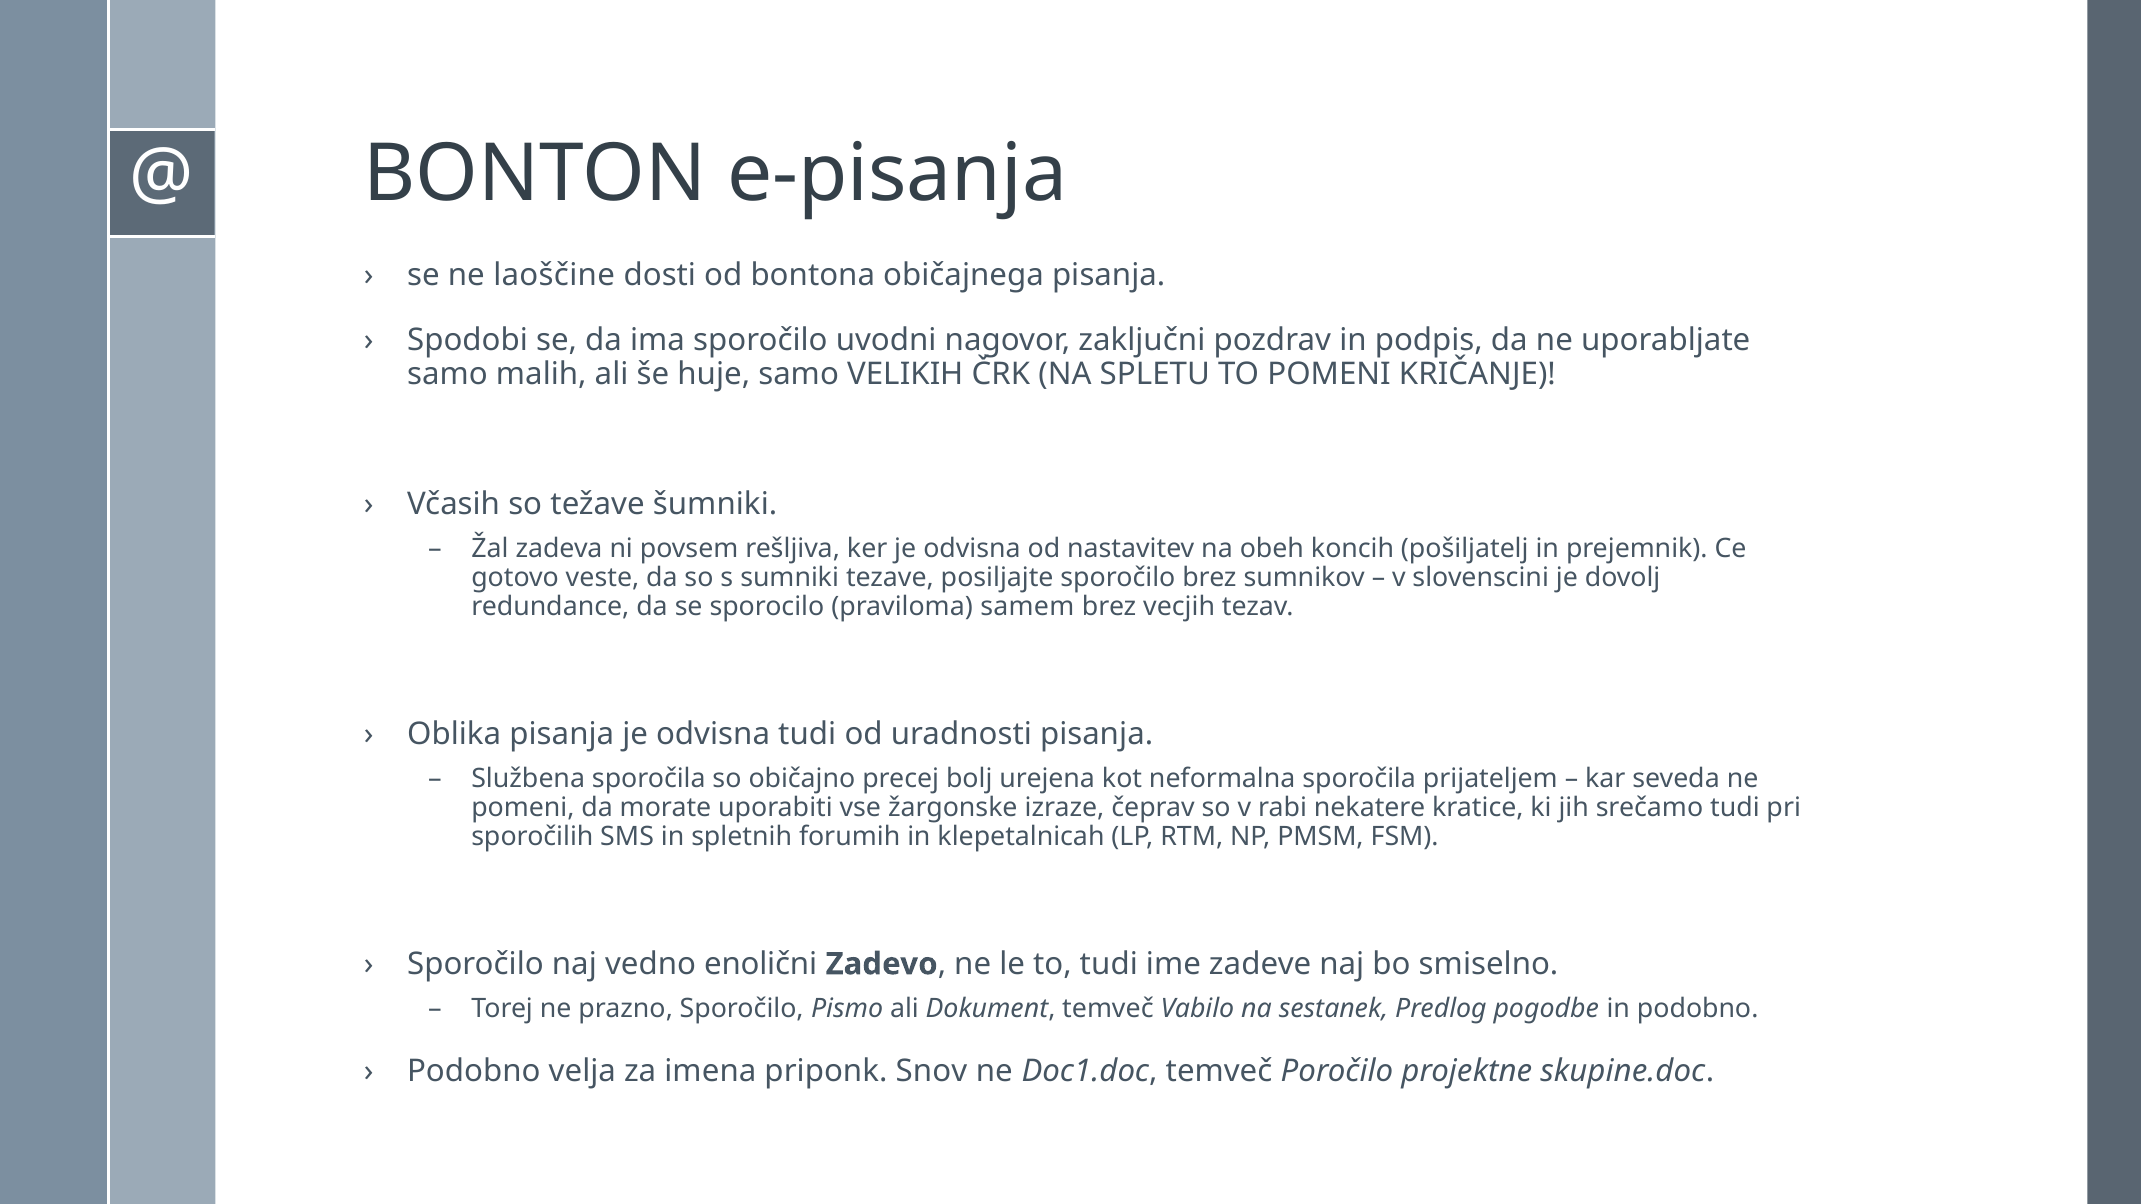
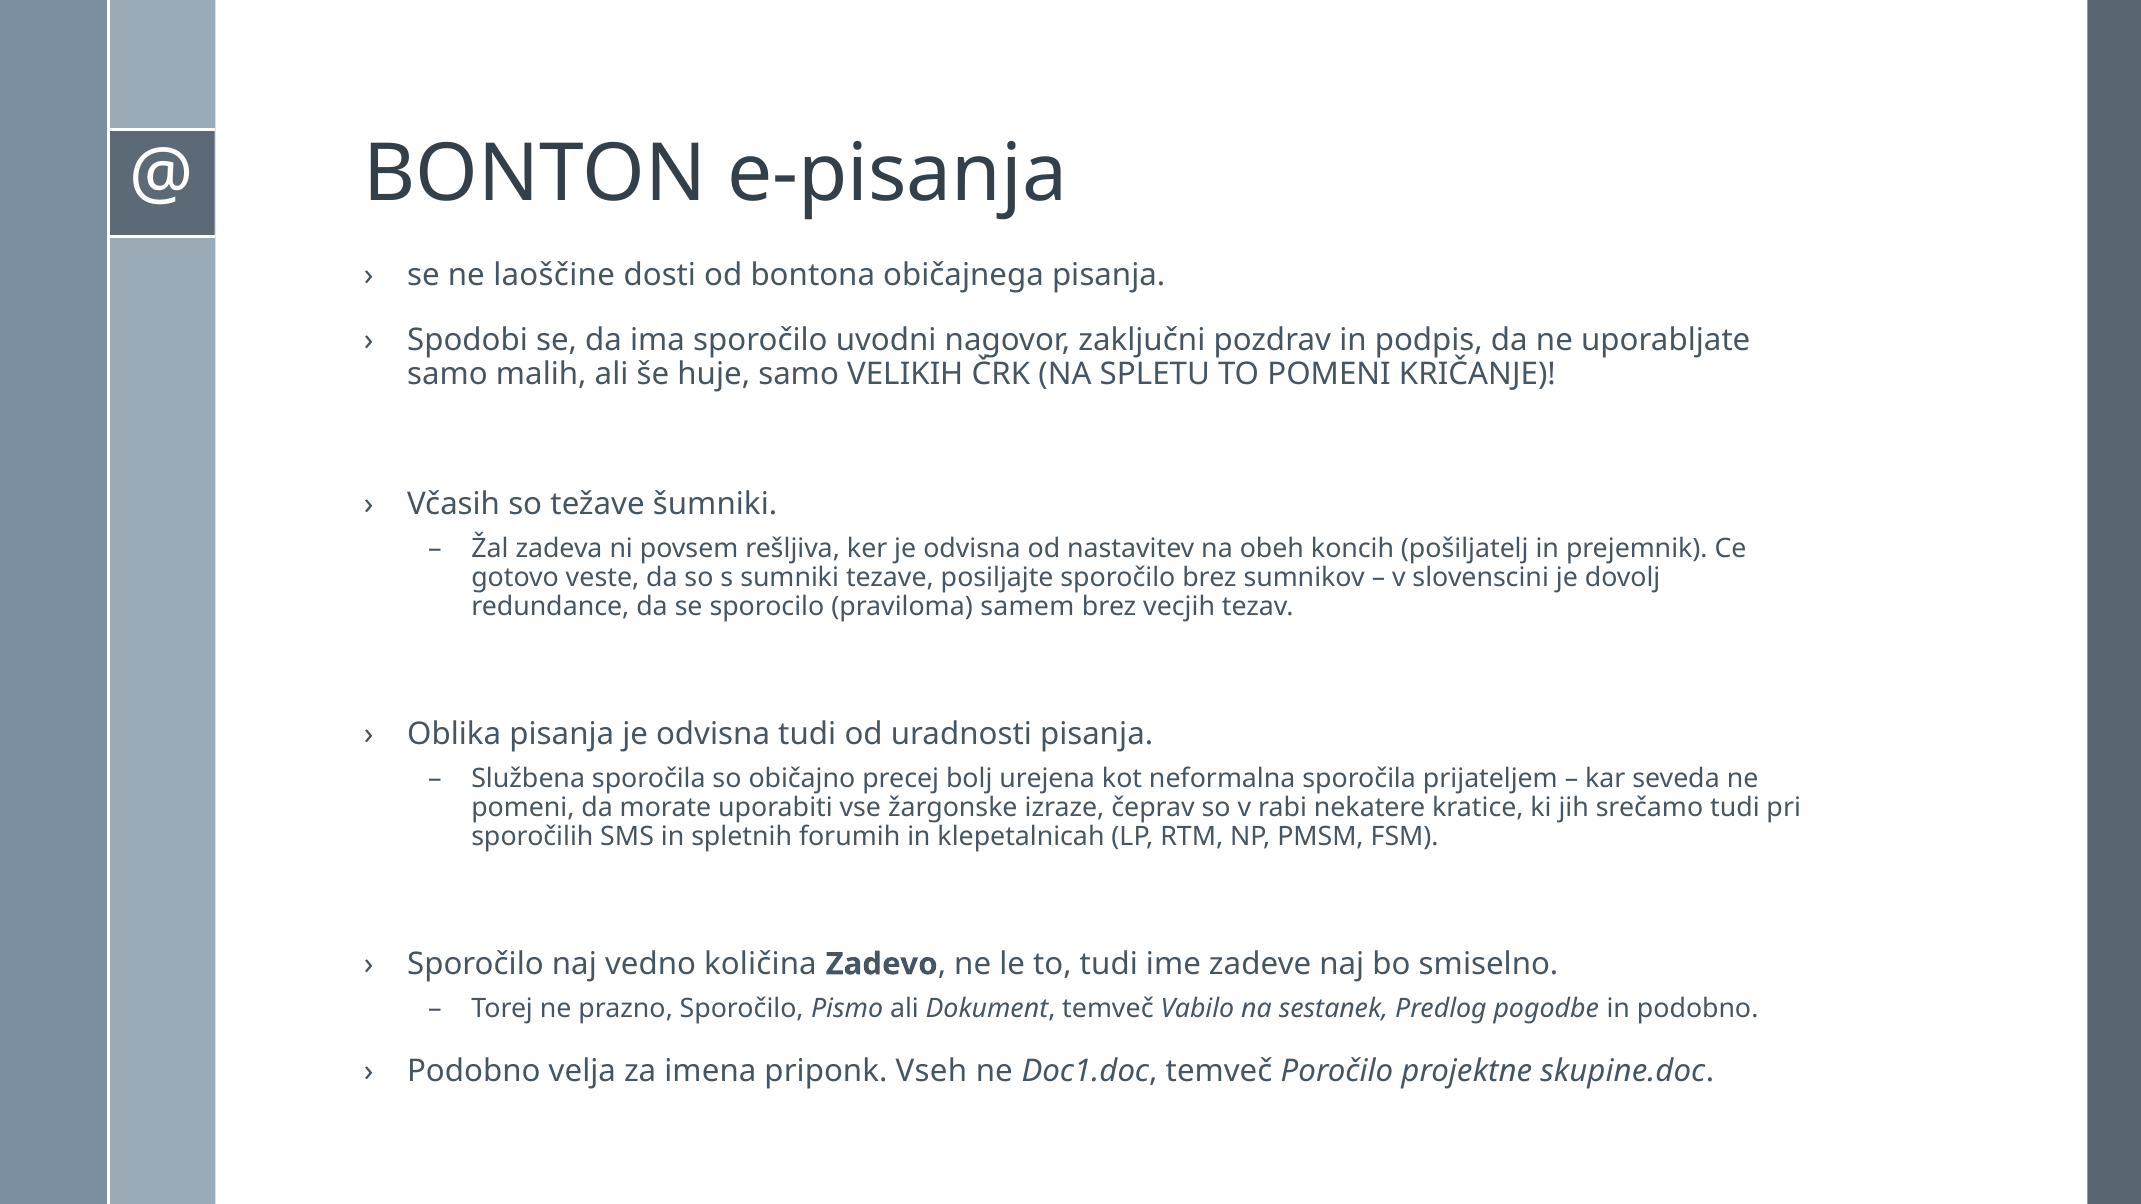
enolični: enolični -> količina
Snov: Snov -> Vseh
